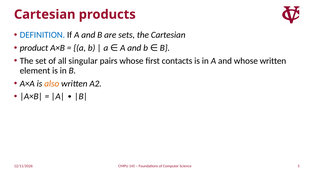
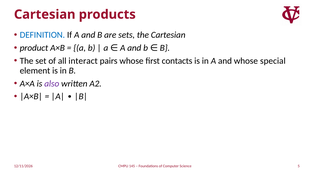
singular: singular -> interact
whose written: written -> special
also colour: orange -> purple
